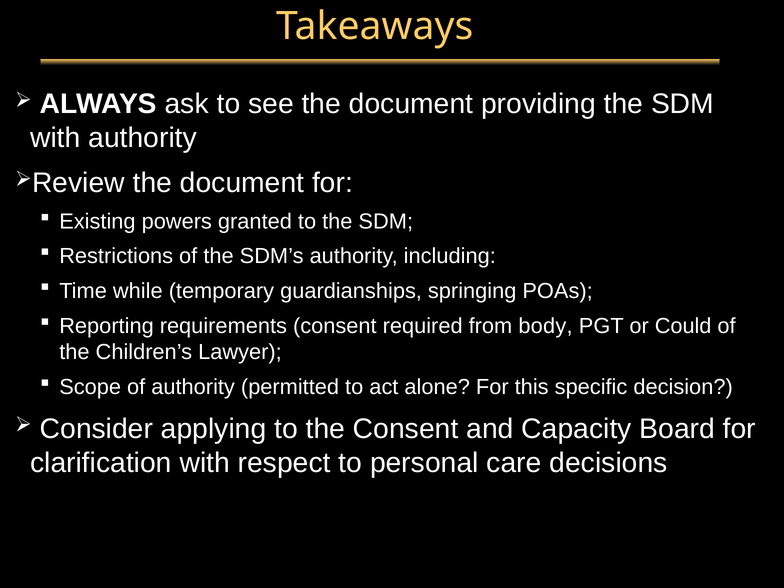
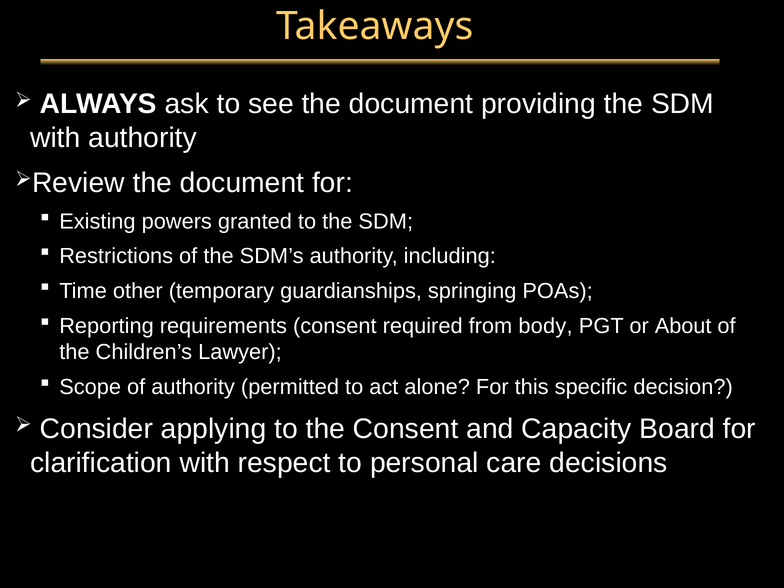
while: while -> other
Could: Could -> About
